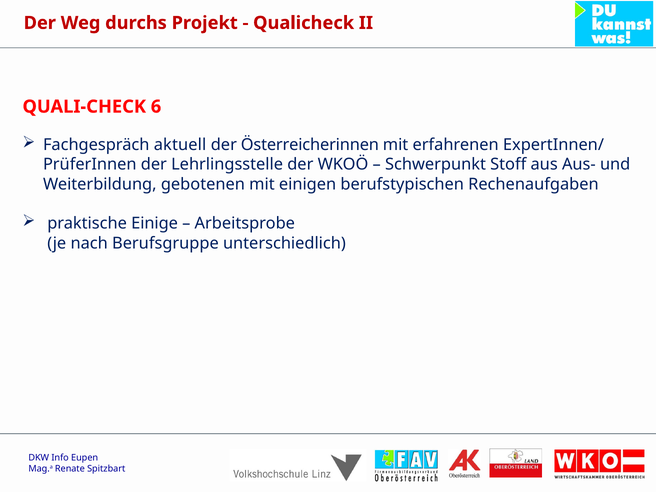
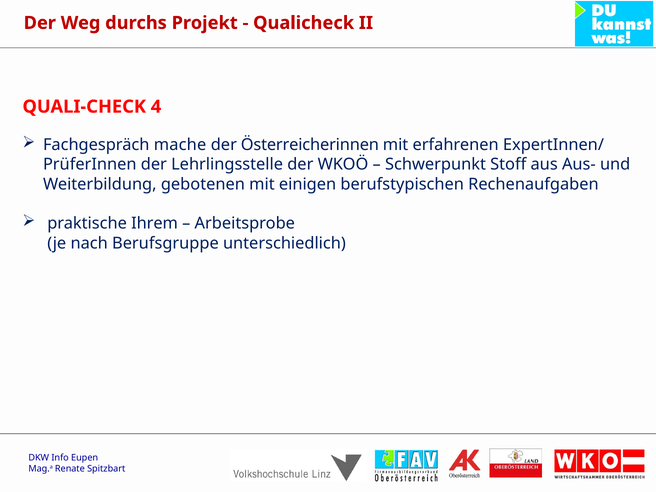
6: 6 -> 4
aktuell: aktuell -> mache
Einige: Einige -> Ihrem
